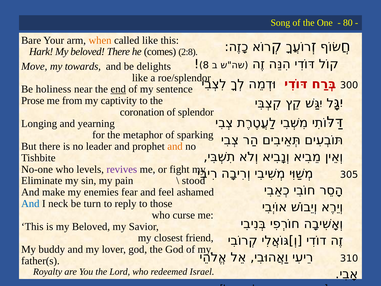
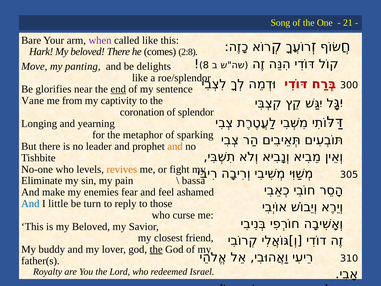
80: 80 -> 21
when colour: orange -> purple
towards: towards -> panting
holiness: holiness -> glorifies
Prose: Prose -> Vane
revives colour: purple -> orange
stood: stood -> bassa
neck: neck -> little
the at (156, 249) underline: none -> present
